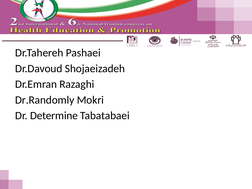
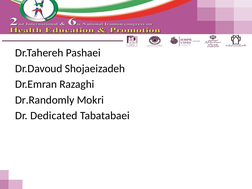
Determine: Determine -> Dedicated
